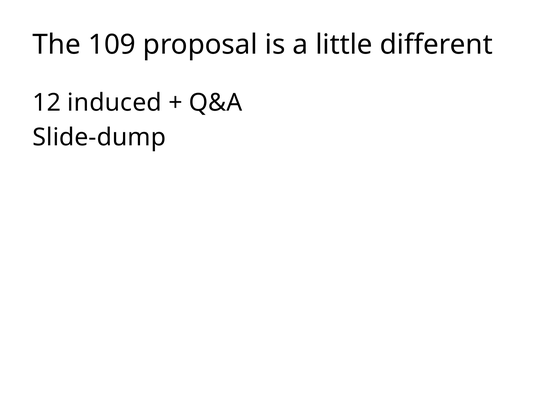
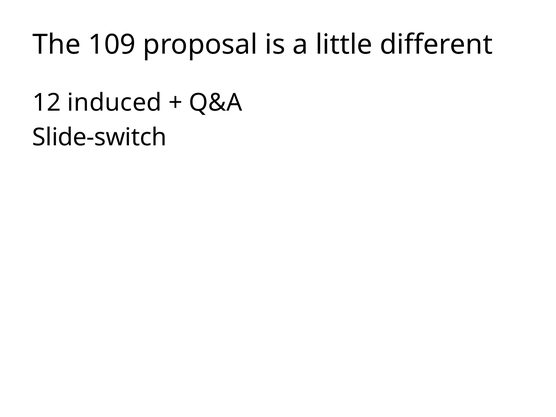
Slide-dump: Slide-dump -> Slide-switch
